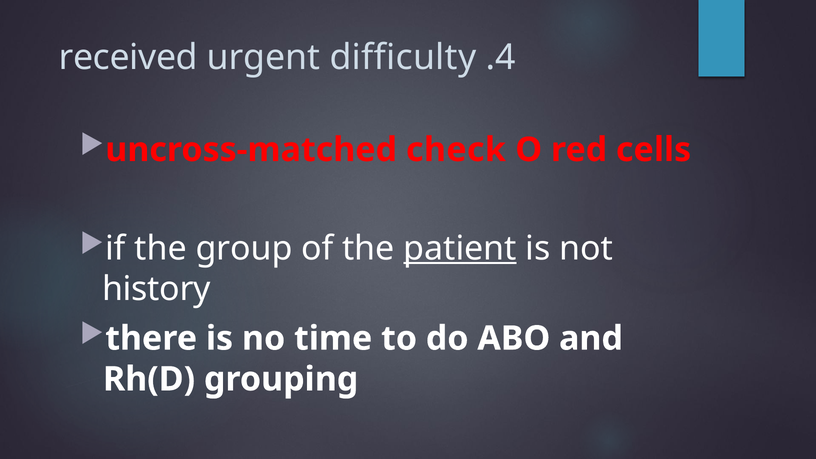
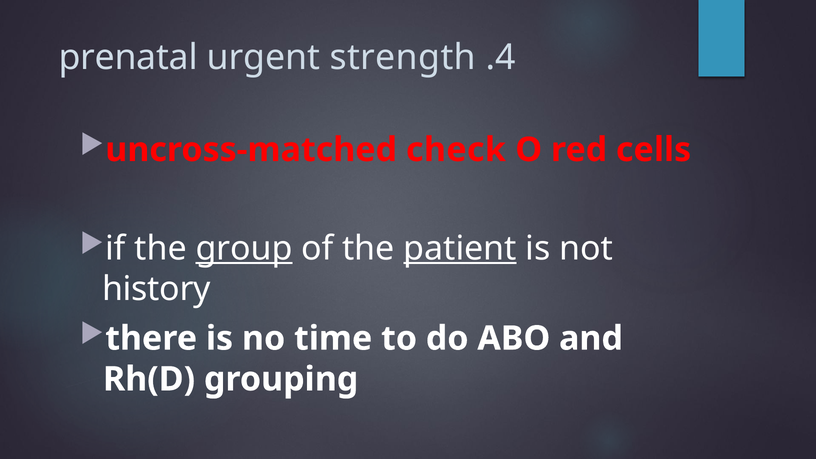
received: received -> prenatal
difficulty: difficulty -> strength
group underline: none -> present
